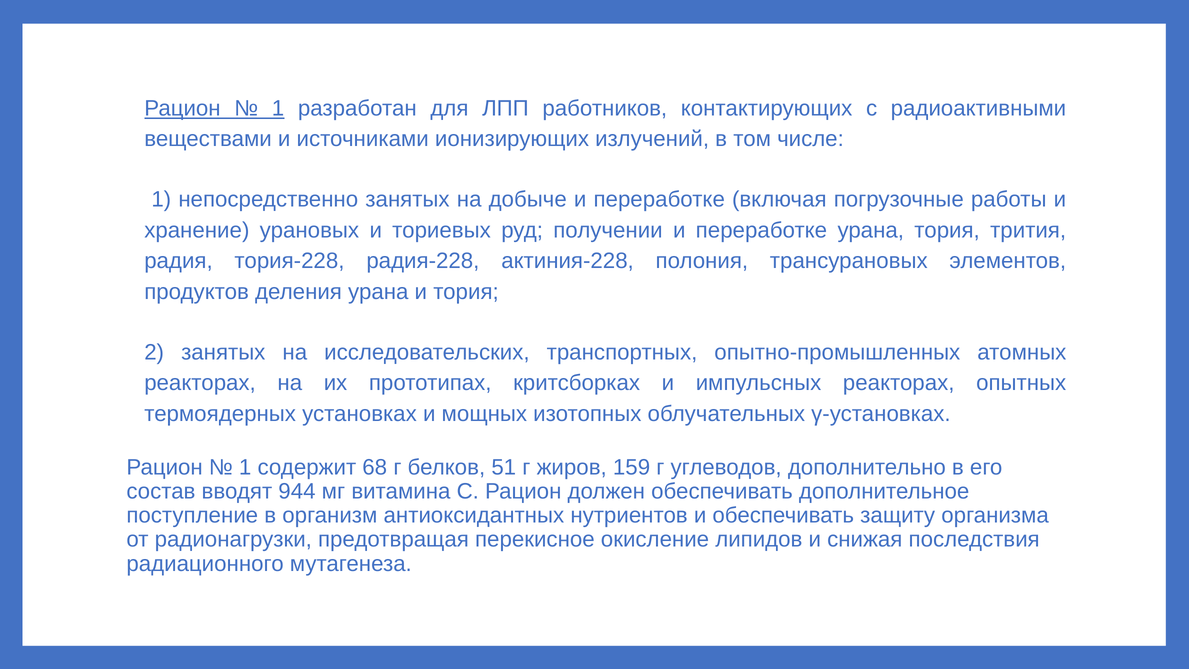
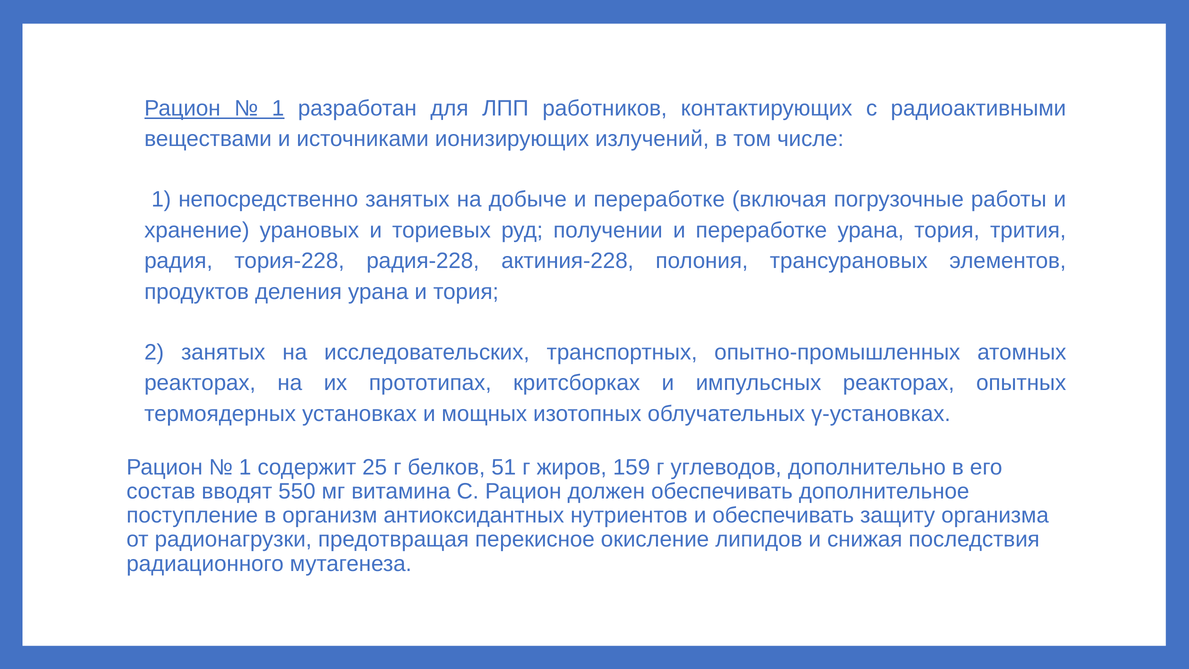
68: 68 -> 25
944: 944 -> 550
